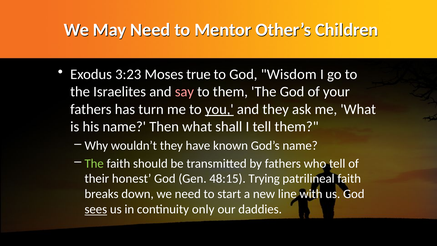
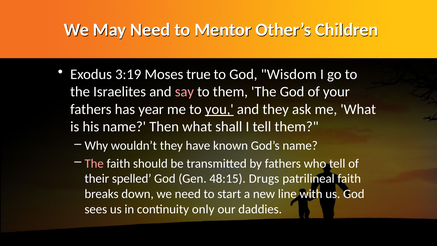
3:23: 3:23 -> 3:19
turn: turn -> year
The at (94, 163) colour: light green -> pink
honest: honest -> spelled
Trying: Trying -> Drugs
sees underline: present -> none
